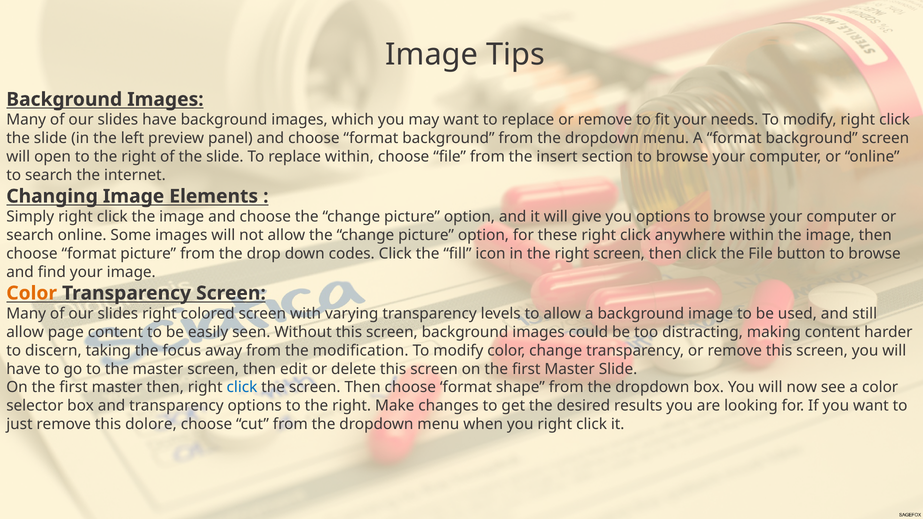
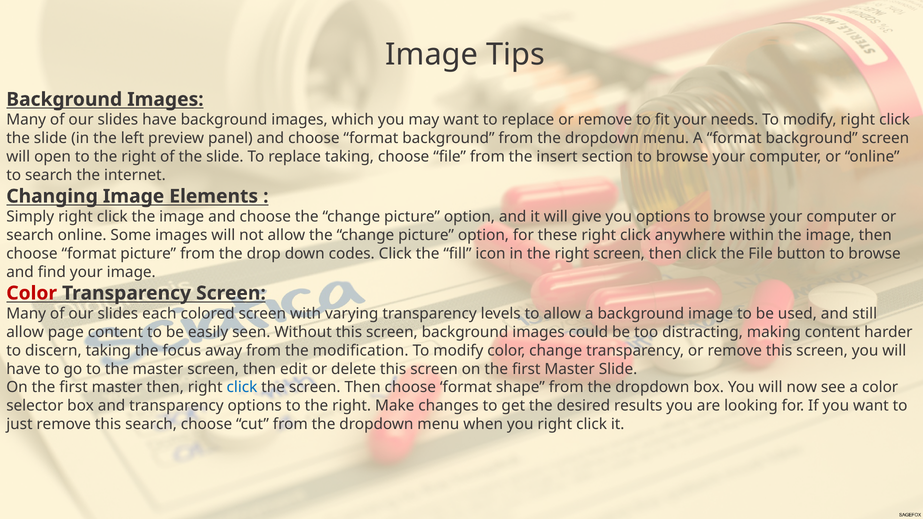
replace within: within -> taking
Color at (32, 293) colour: orange -> red
slides right: right -> each
this dolore: dolore -> search
